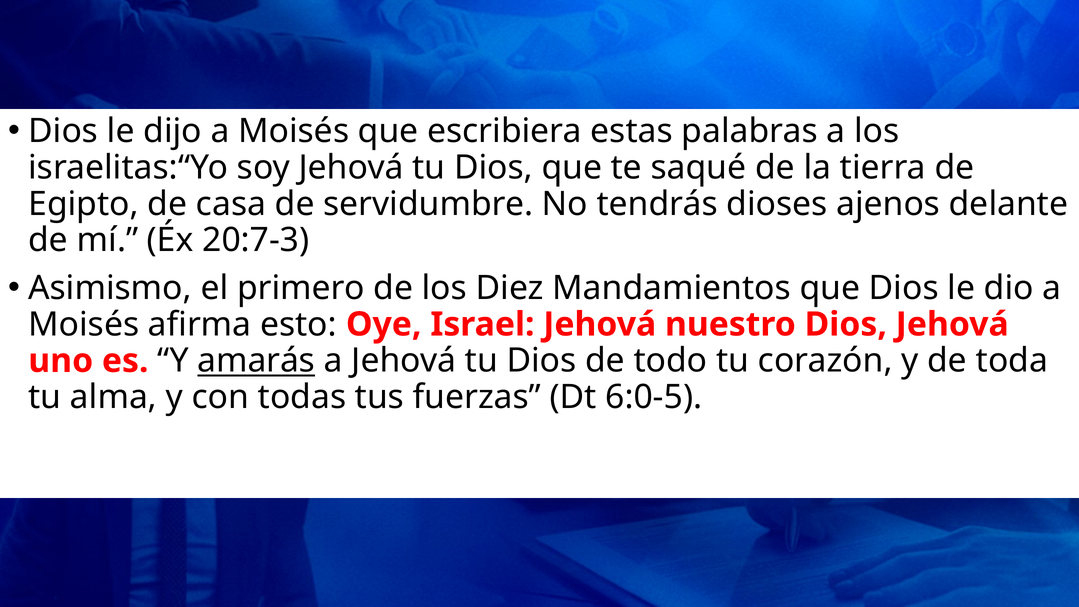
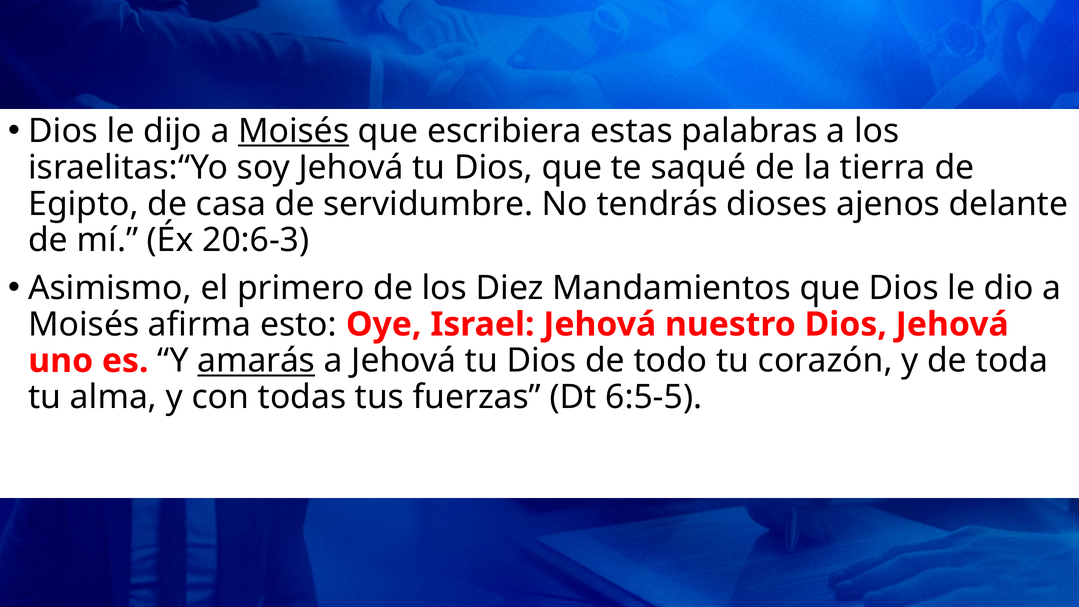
Moisés at (294, 131) underline: none -> present
20:7-3: 20:7-3 -> 20:6-3
6:0-5: 6:0-5 -> 6:5-5
